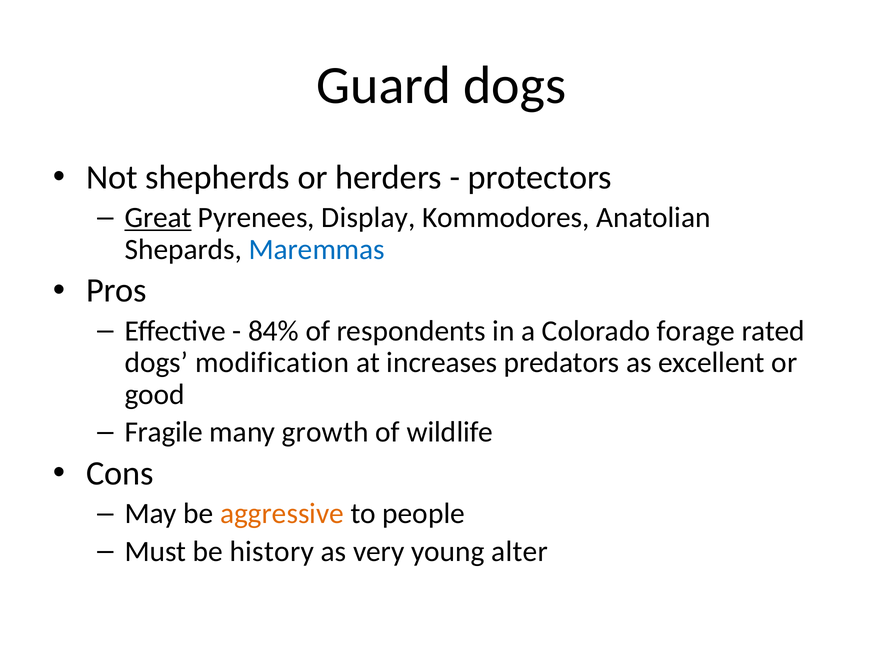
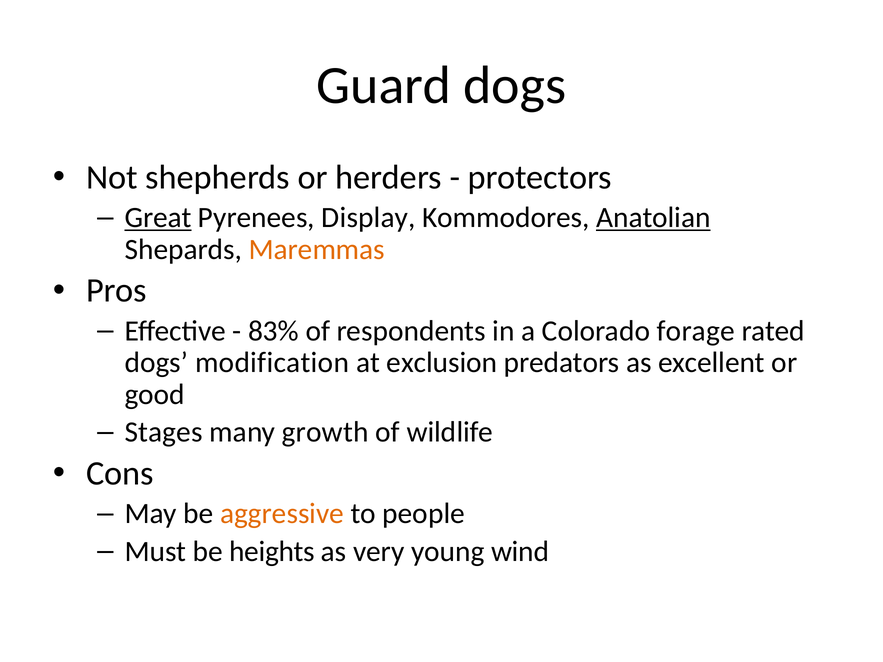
Anatolian underline: none -> present
Maremmas colour: blue -> orange
84%: 84% -> 83%
increases: increases -> exclusion
Fragile: Fragile -> Stages
history: history -> heights
alter: alter -> wind
